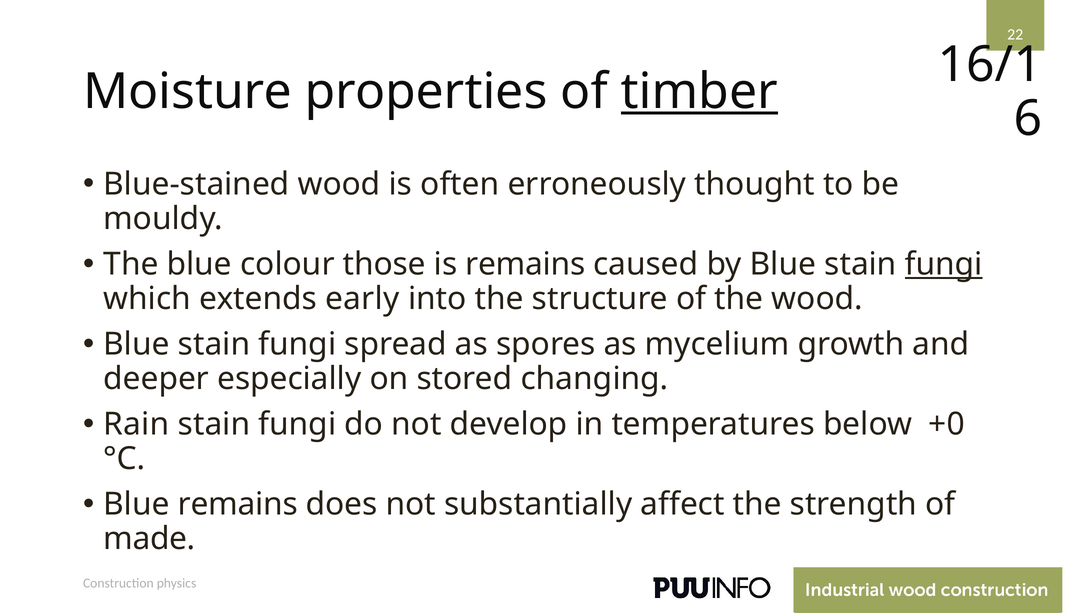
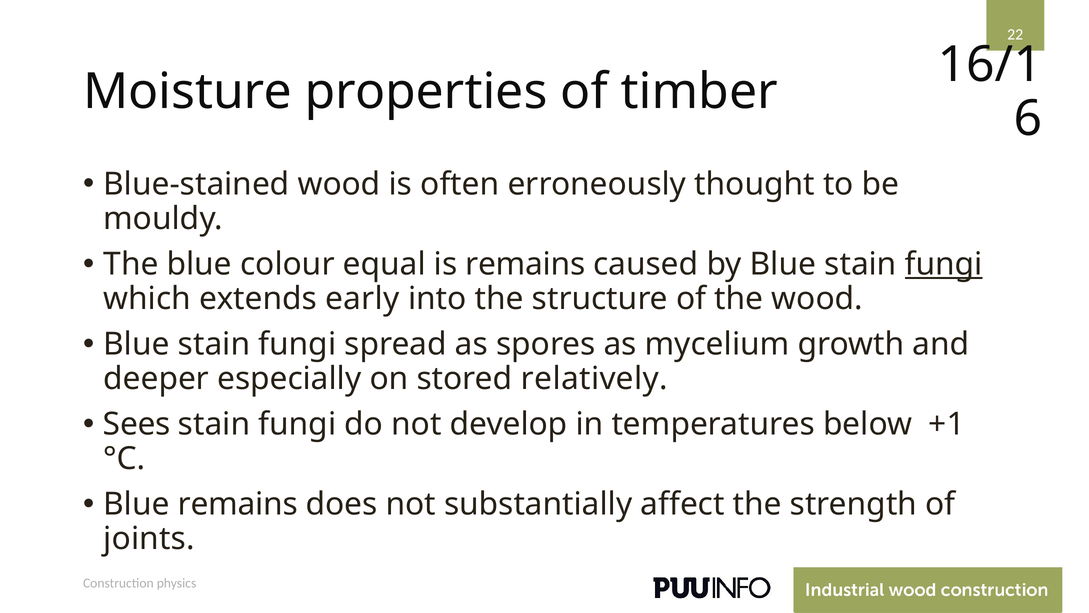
timber underline: present -> none
those: those -> equal
changing: changing -> relatively
Rain: Rain -> Sees
+0: +0 -> +1
made: made -> joints
